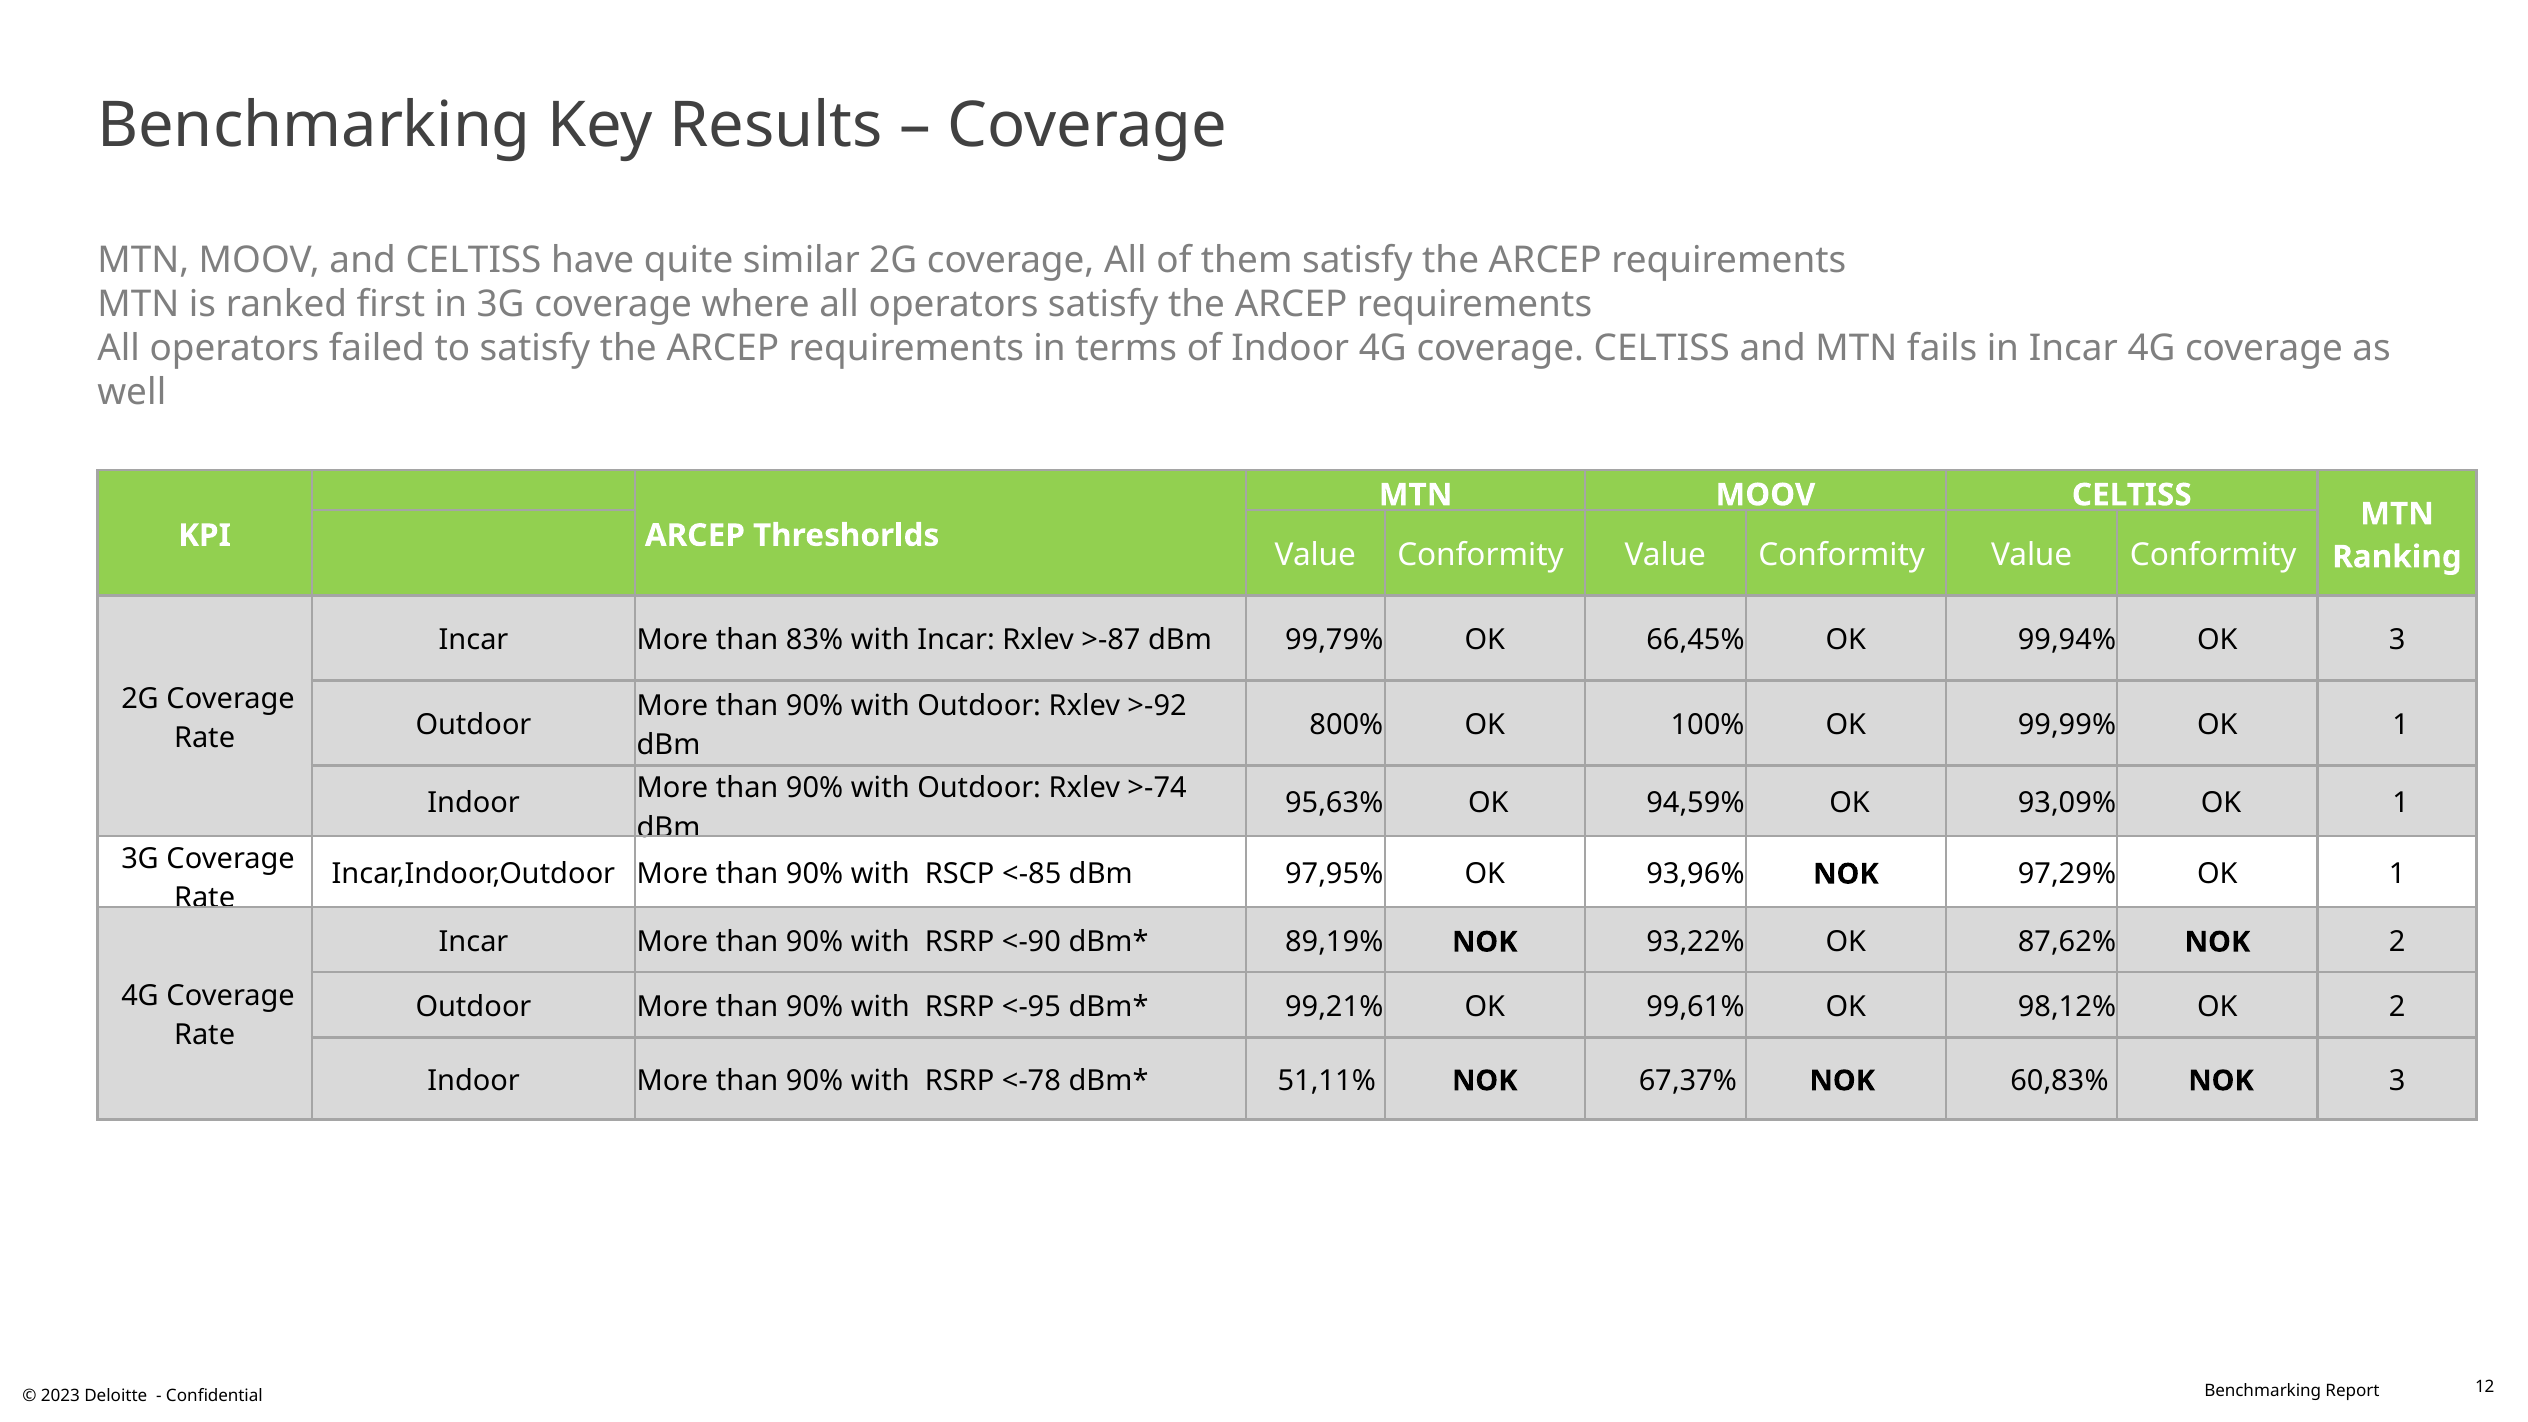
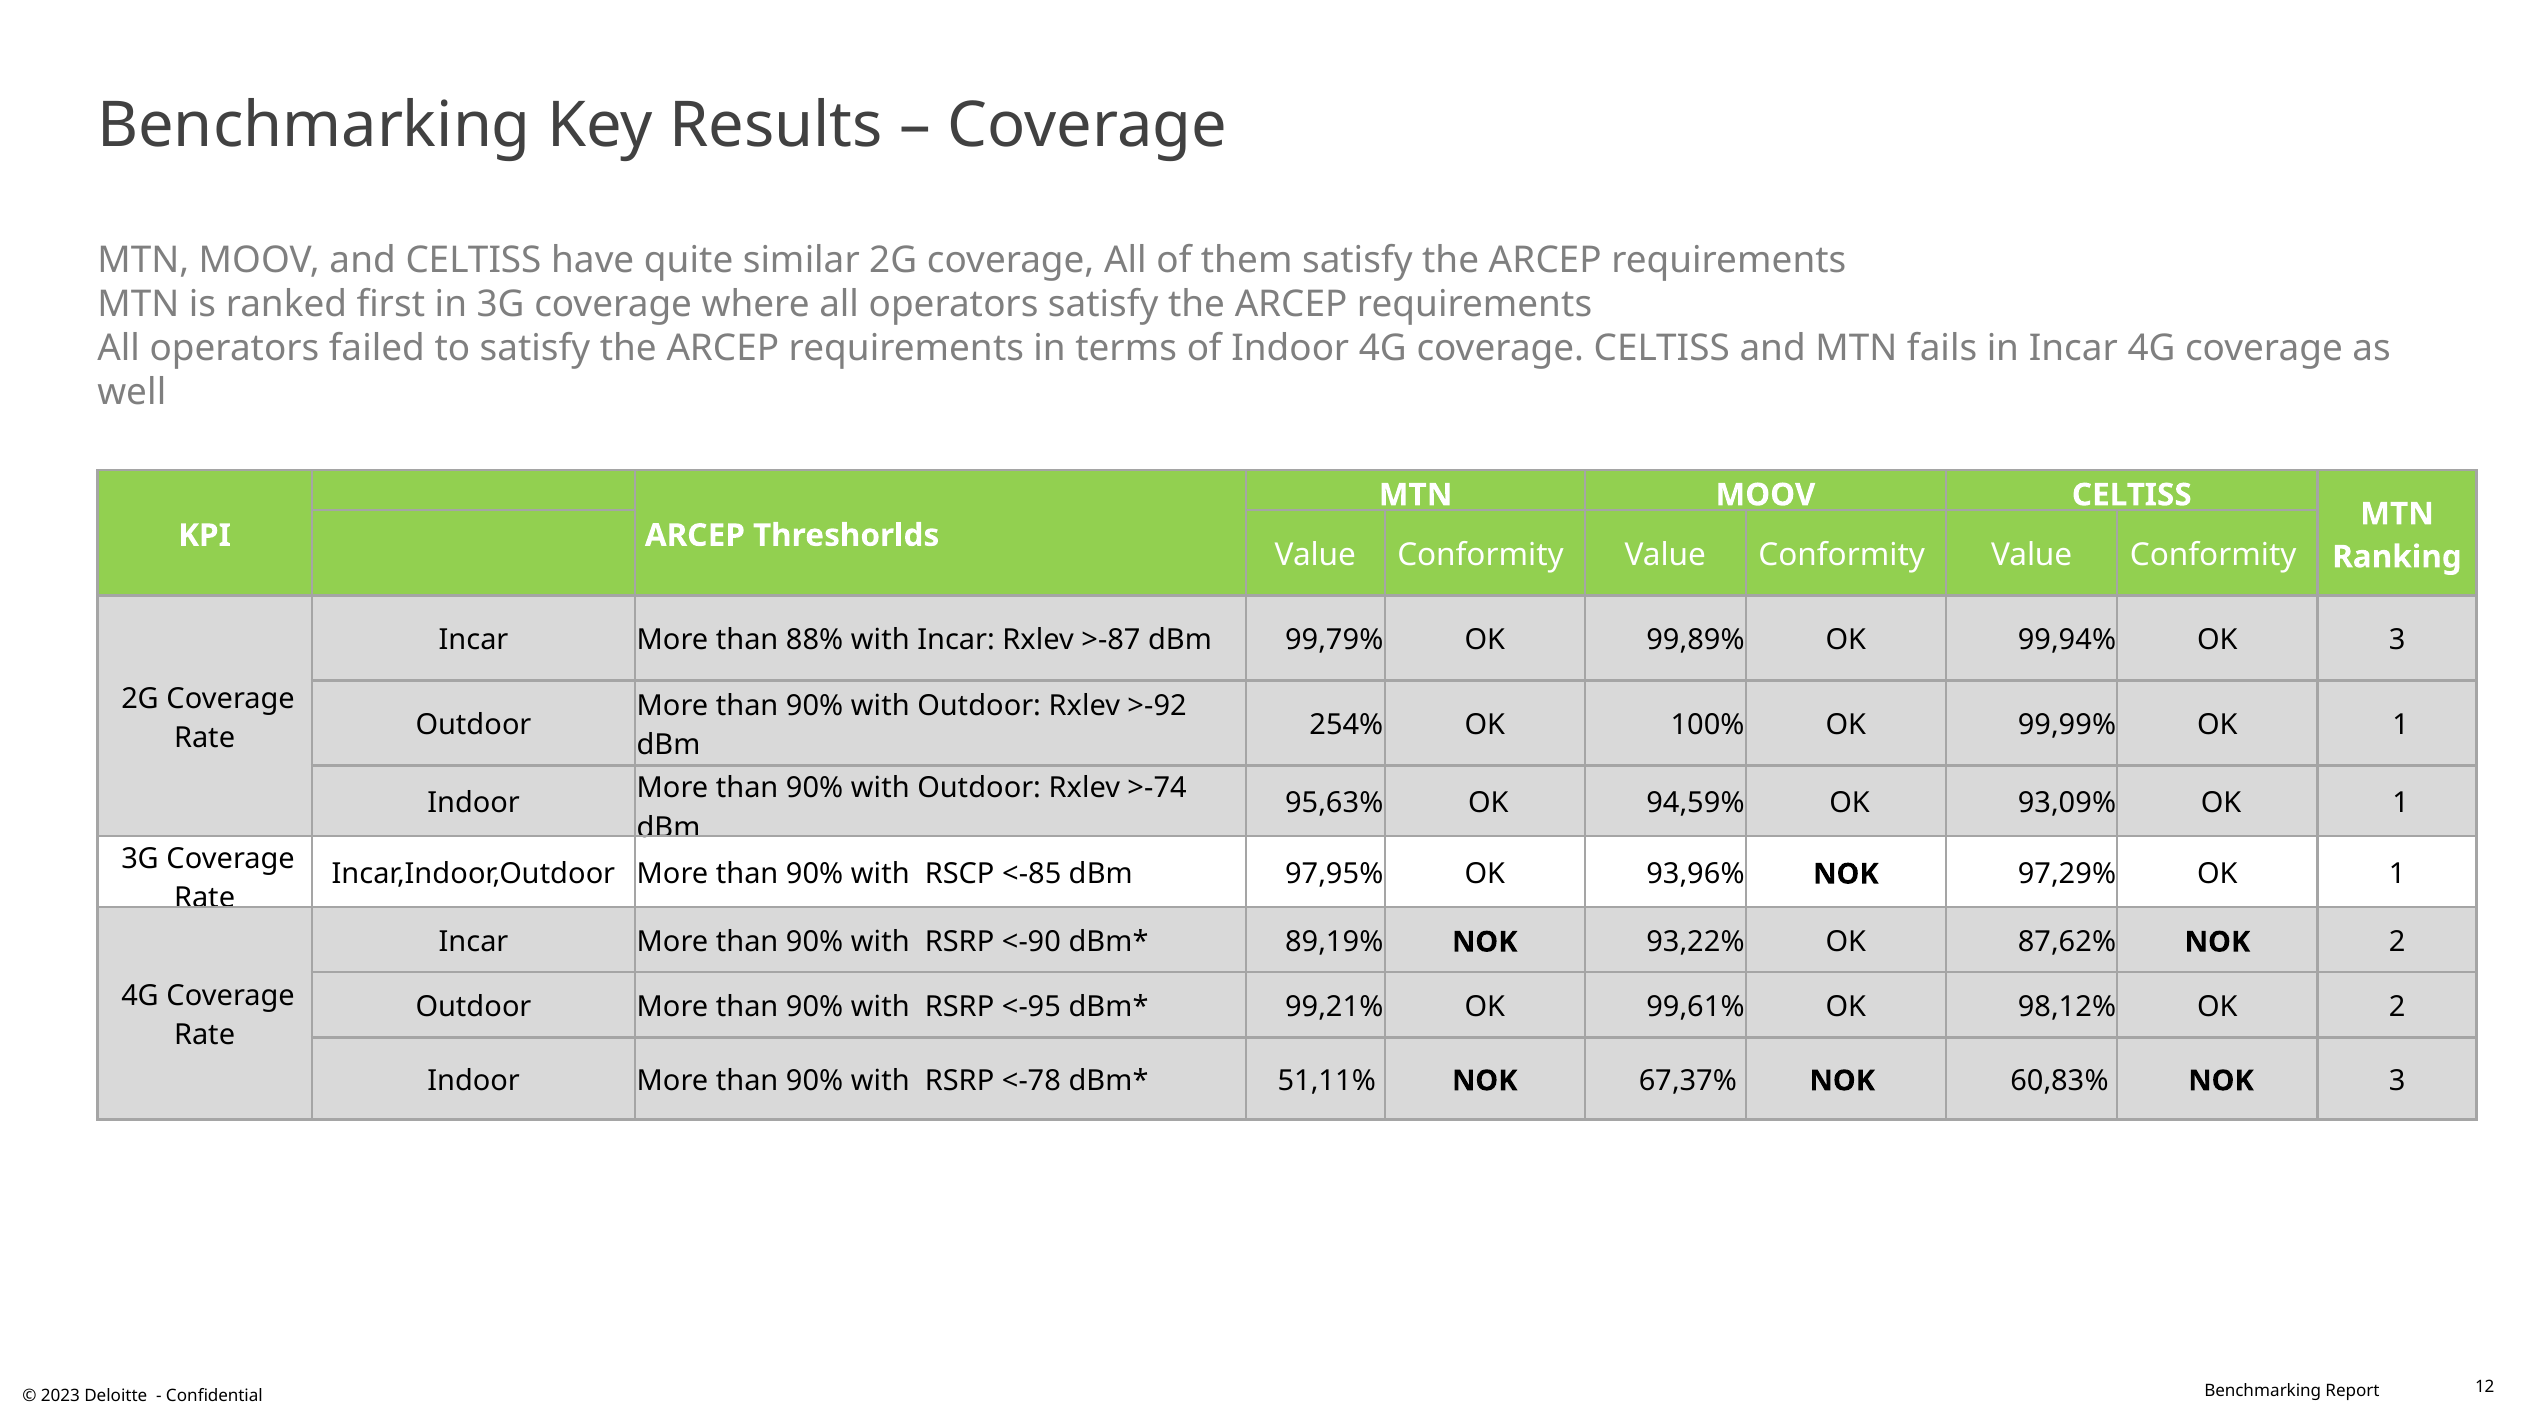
83%: 83% -> 88%
66,45%: 66,45% -> 99,89%
800%: 800% -> 254%
